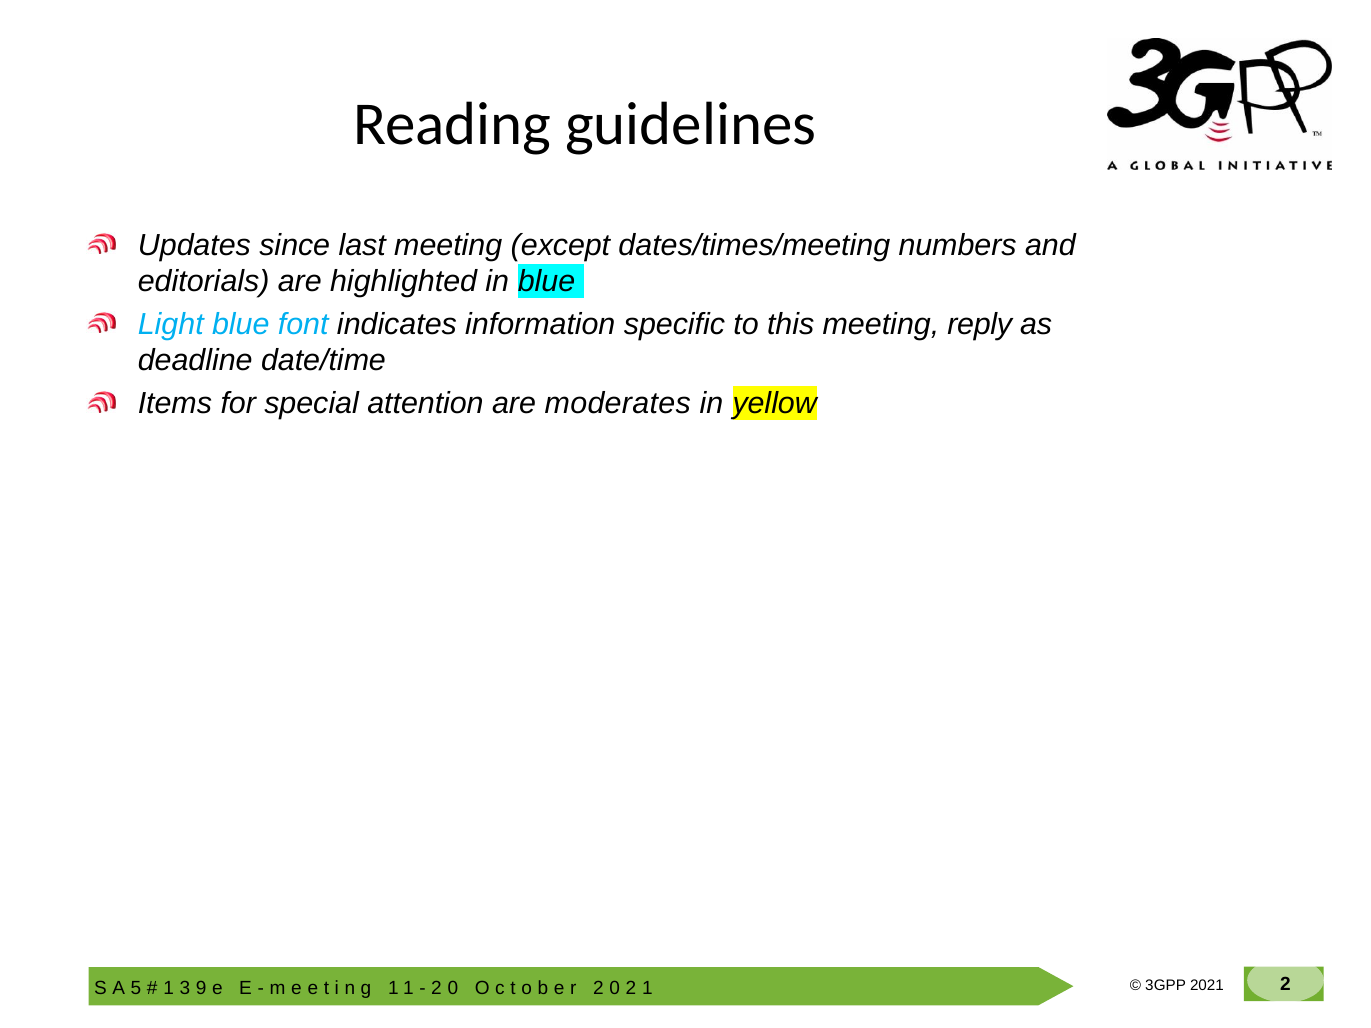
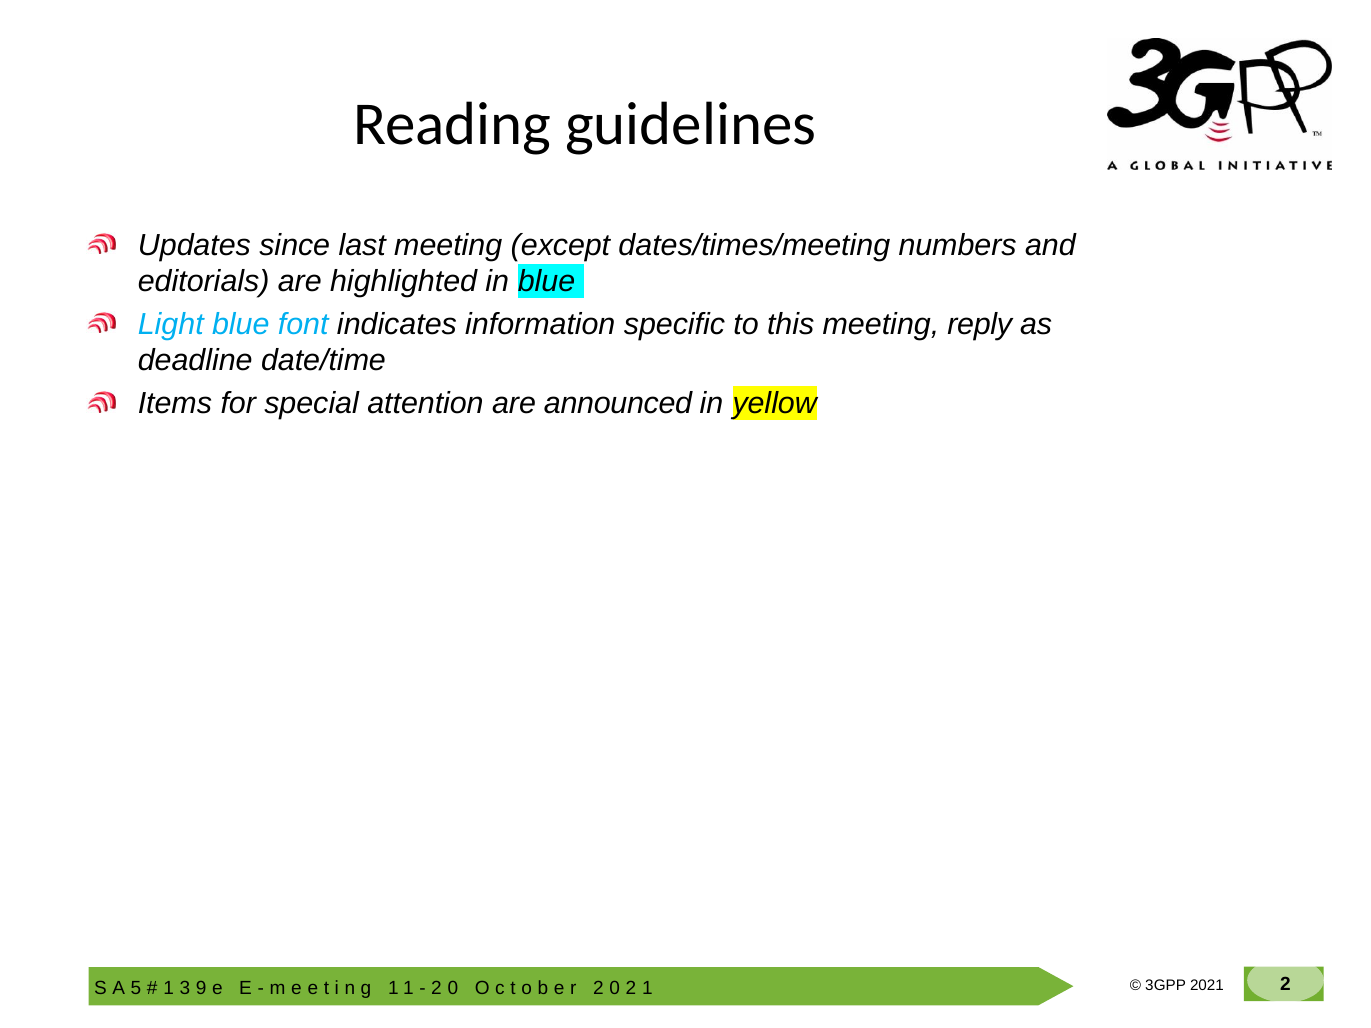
moderates: moderates -> announced
